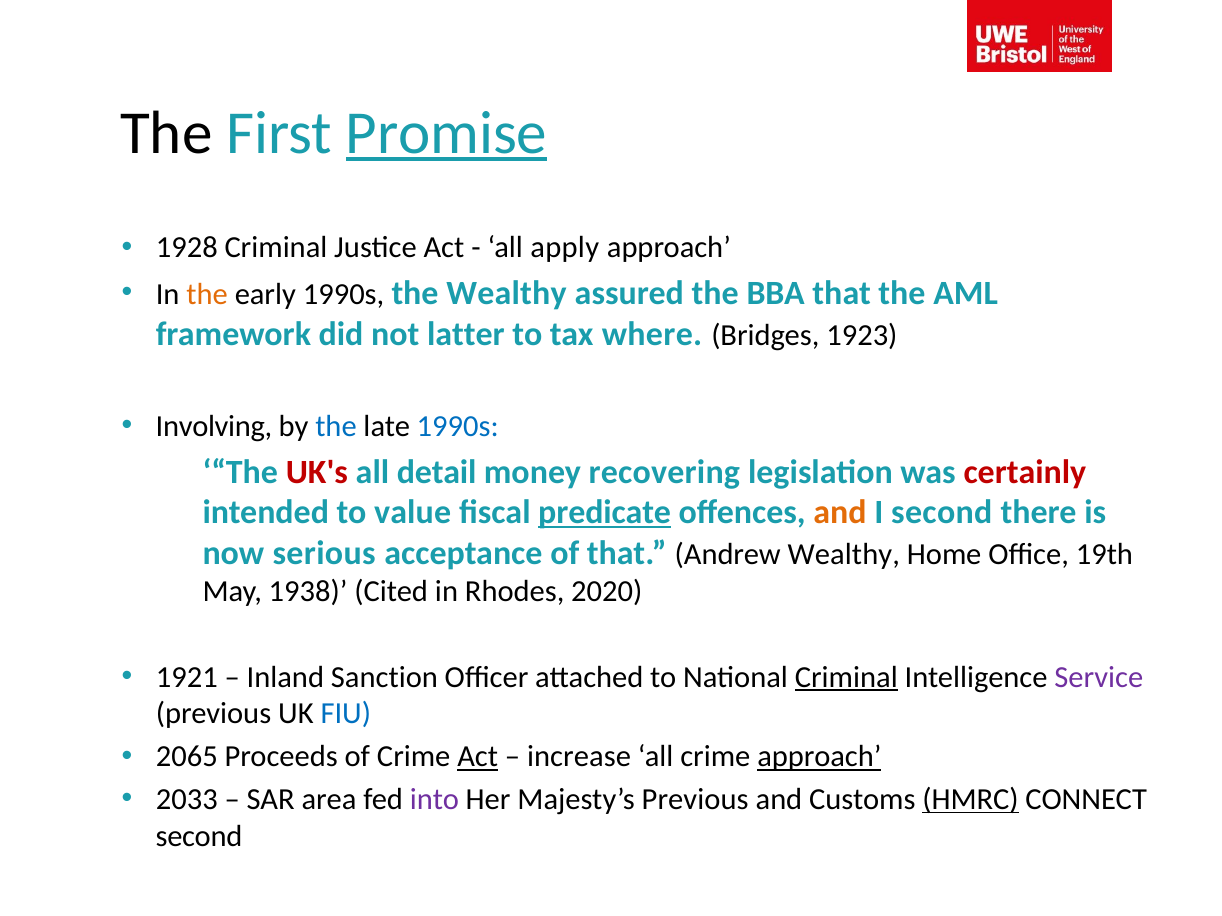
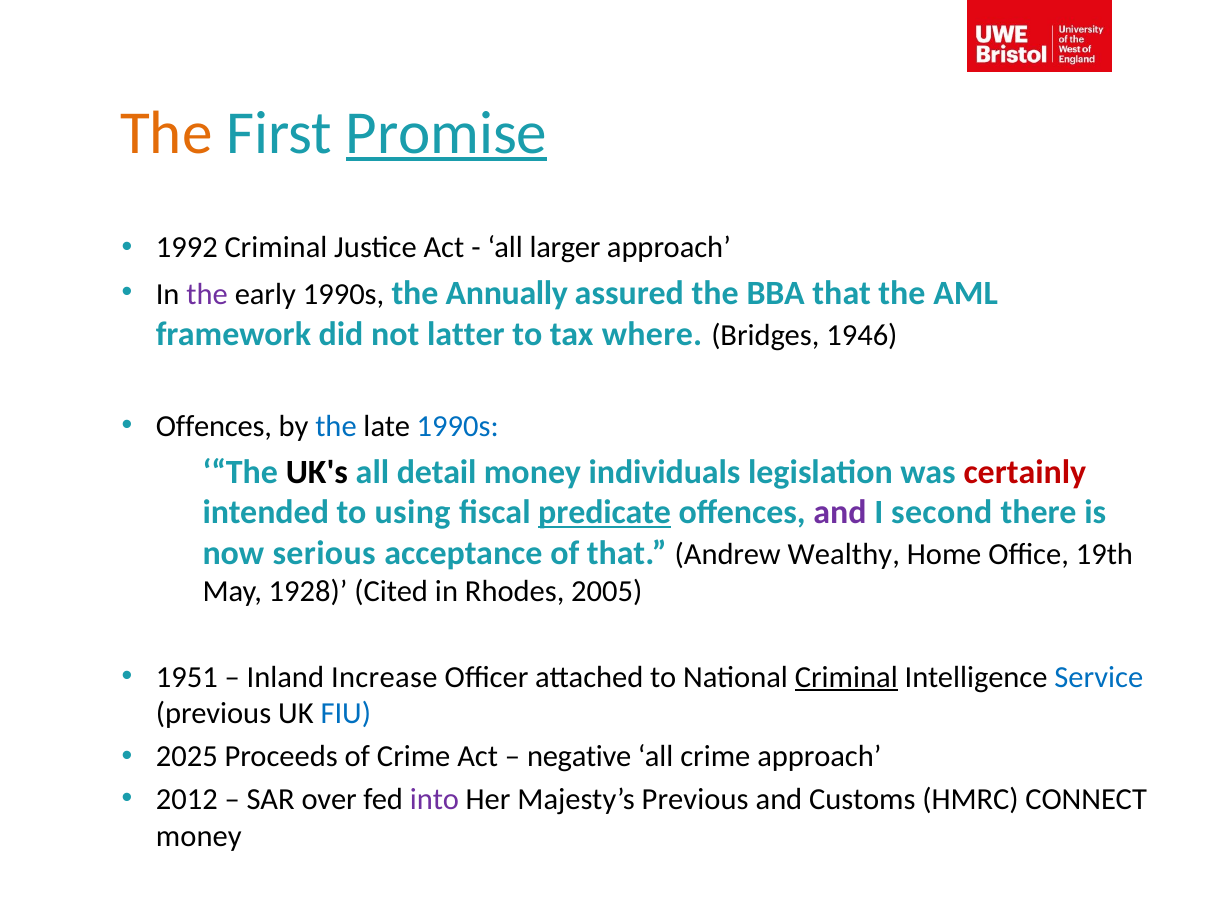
The at (166, 133) colour: black -> orange
1928: 1928 -> 1992
apply: apply -> larger
the at (207, 295) colour: orange -> purple
the Wealthy: Wealthy -> Annually
1923: 1923 -> 1946
Involving at (214, 426): Involving -> Offences
UK's colour: red -> black
recovering: recovering -> individuals
value: value -> using
and at (840, 513) colour: orange -> purple
1938: 1938 -> 1928
2020: 2020 -> 2005
1921: 1921 -> 1951
Sanction: Sanction -> Increase
Service colour: purple -> blue
2065: 2065 -> 2025
Act at (478, 757) underline: present -> none
increase: increase -> negative
approach at (819, 757) underline: present -> none
2033: 2033 -> 2012
area: area -> over
HMRC underline: present -> none
second at (199, 836): second -> money
